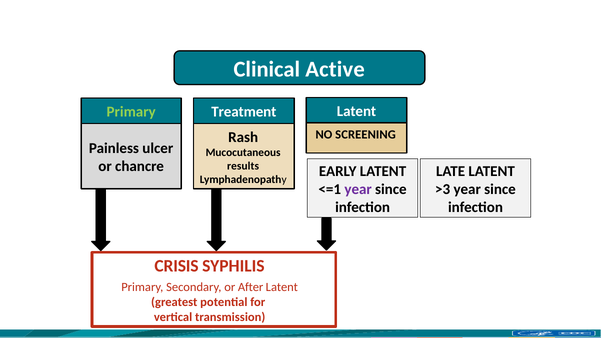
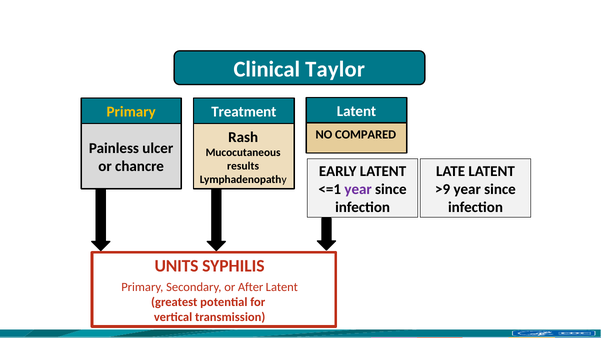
Active: Active -> Taylor
Primary at (131, 112) colour: light green -> yellow
SCREENING: SCREENING -> COMPARED
>3: >3 -> >9
CRISIS: CRISIS -> UNITS
